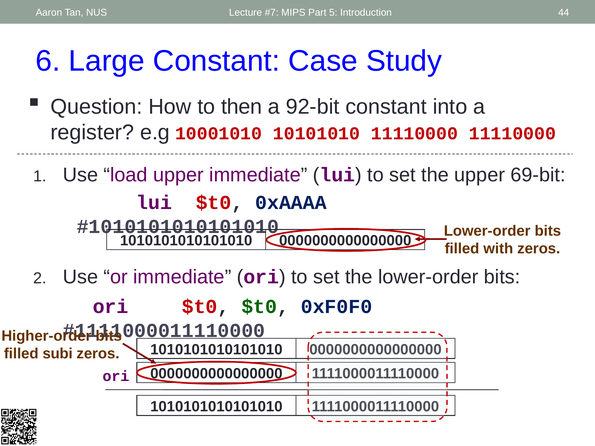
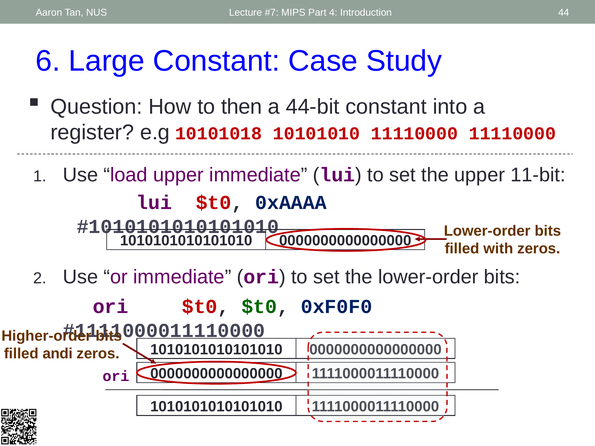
5: 5 -> 4
92-bit: 92-bit -> 44-bit
10001010: 10001010 -> 10101018
69-bit: 69-bit -> 11-bit
subi: subi -> andi
